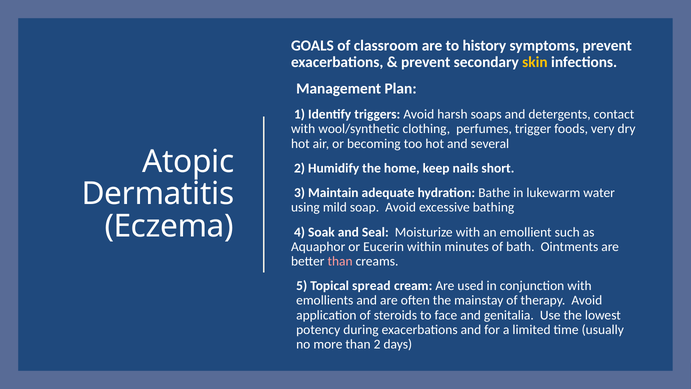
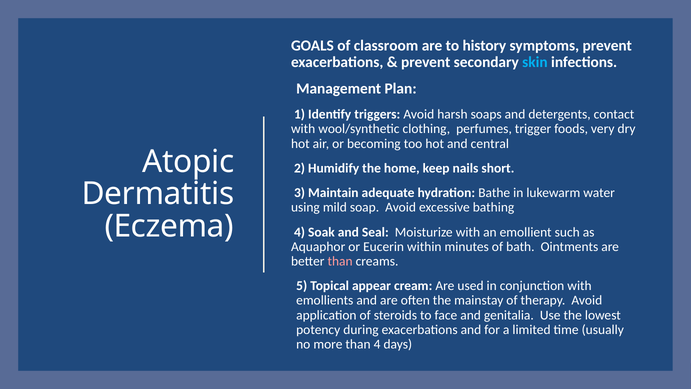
skin colour: yellow -> light blue
several: several -> central
spread: spread -> appear
than 2: 2 -> 4
